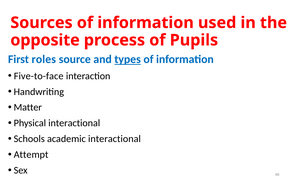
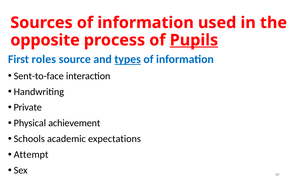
Pupils underline: none -> present
Five-to-face: Five-to-face -> Sent-to-face
Matter: Matter -> Private
Physical interactional: interactional -> achievement
academic interactional: interactional -> expectations
